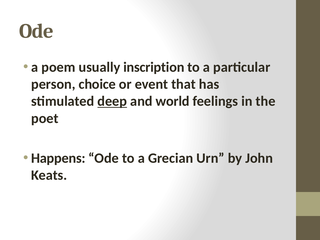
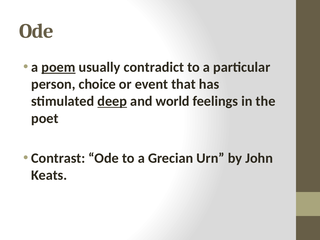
poem underline: none -> present
inscription: inscription -> contradict
Happens: Happens -> Contrast
